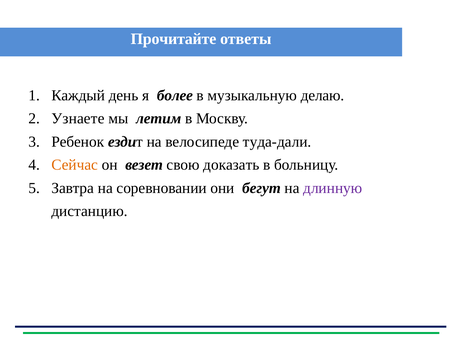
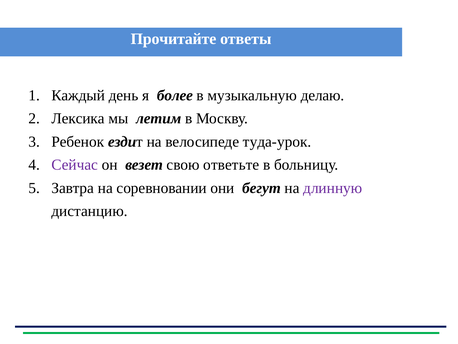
Узнаете: Узнаете -> Лексика
туда-дали: туда-дали -> туда-урок
Сейчас colour: orange -> purple
доказать: доказать -> ответьте
